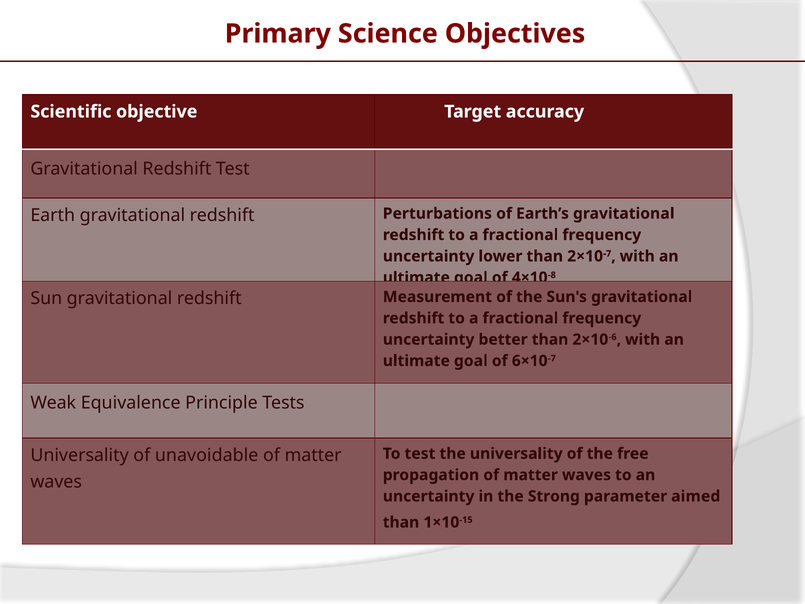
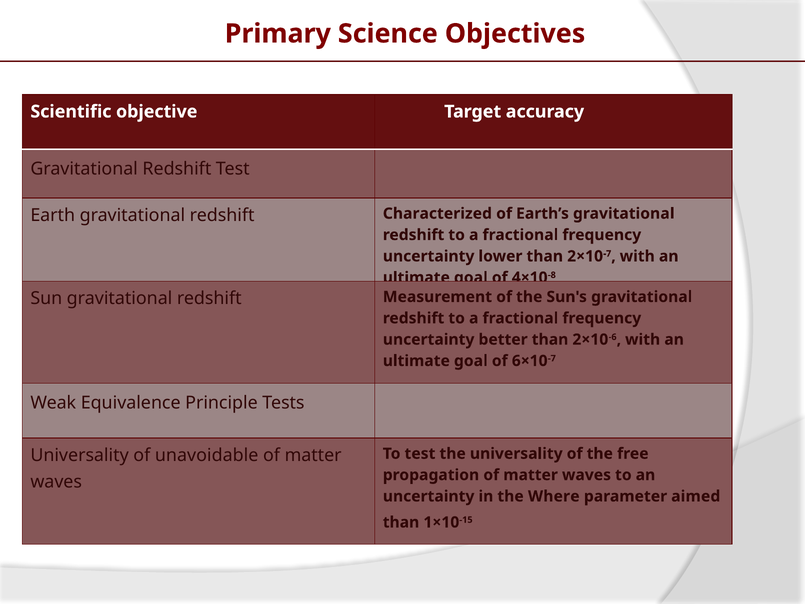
Perturbations: Perturbations -> Characterized
Strong: Strong -> Where
